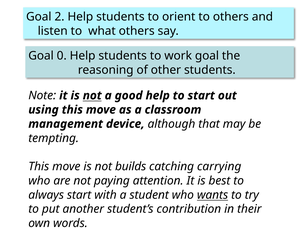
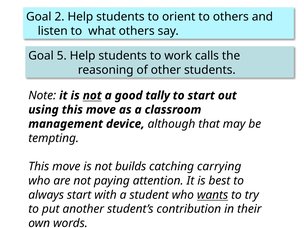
0: 0 -> 5
work goal: goal -> calls
good help: help -> tally
